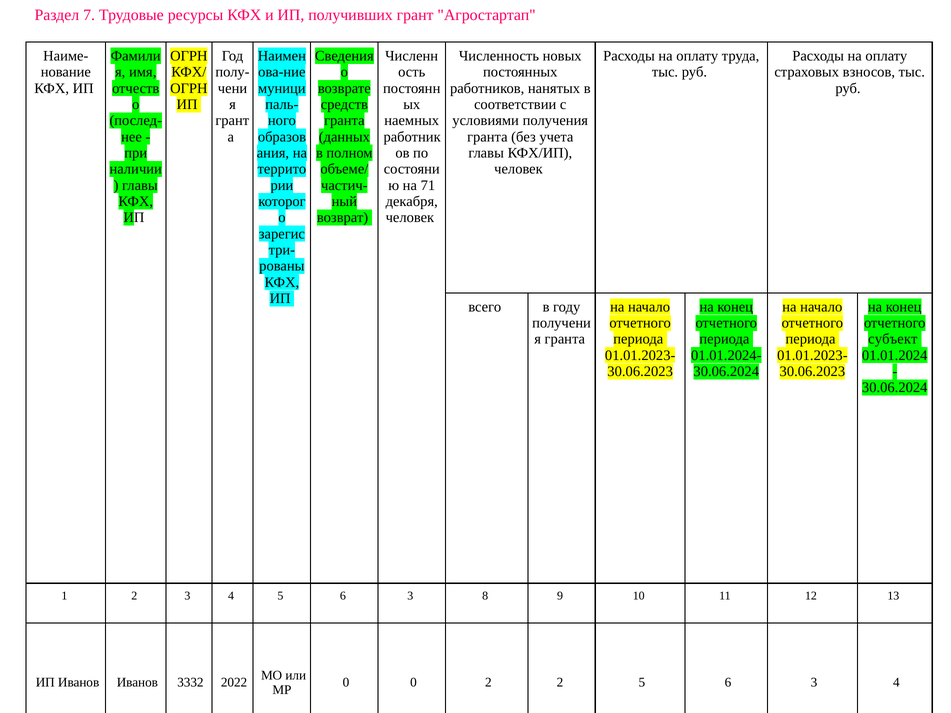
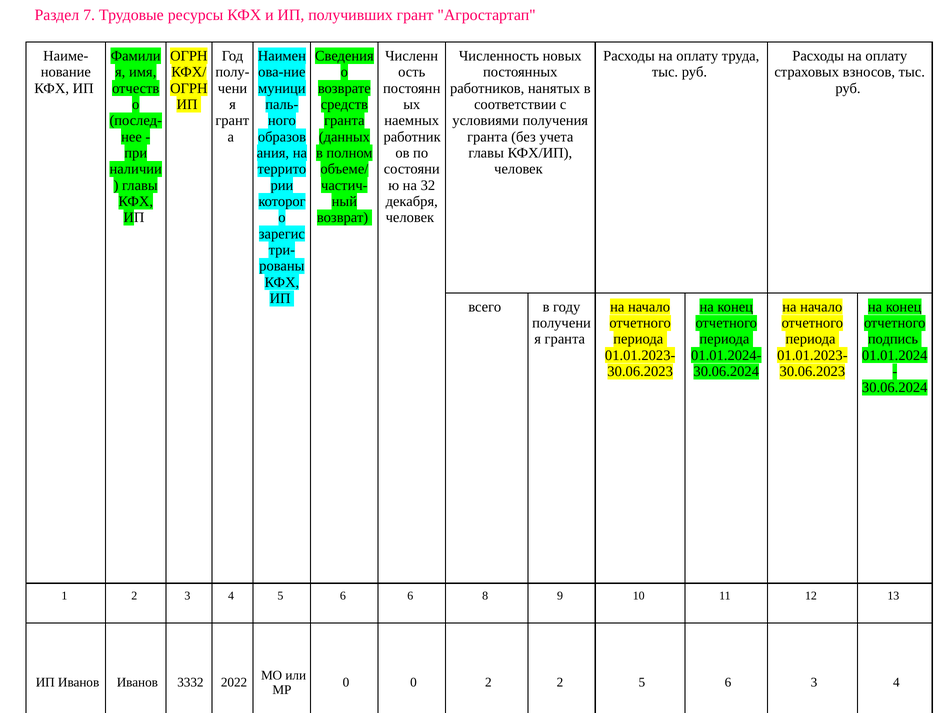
71: 71 -> 32
субъект: субъект -> подпись
4 5 6 3: 3 -> 6
